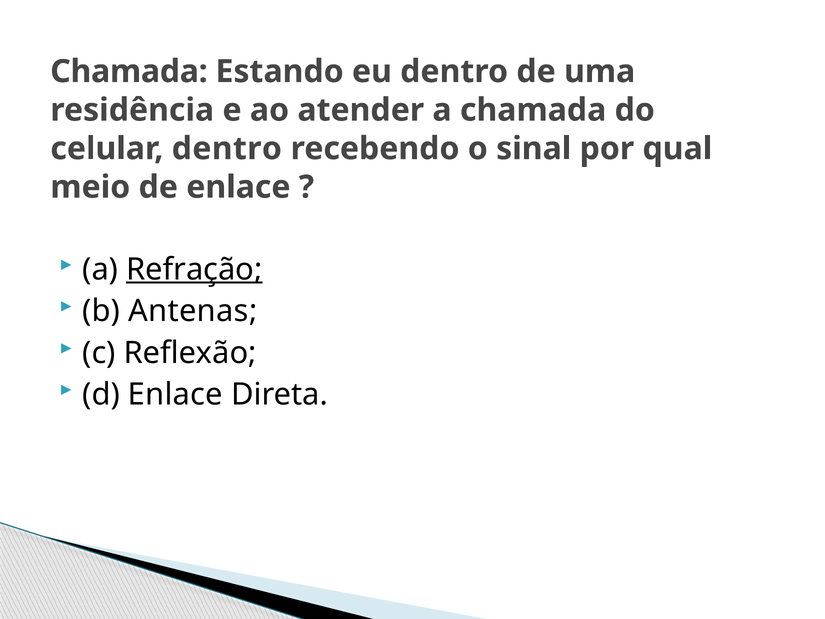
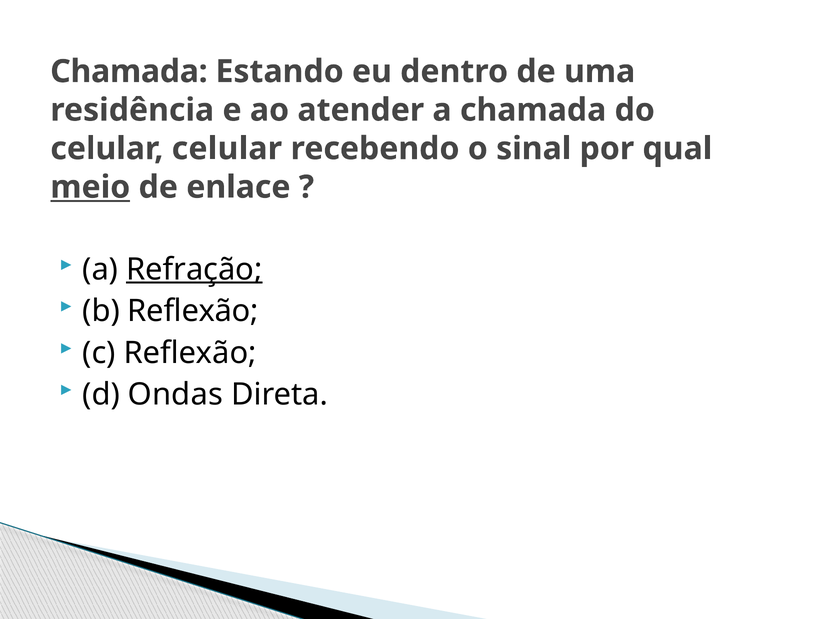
celular dentro: dentro -> celular
meio underline: none -> present
b Antenas: Antenas -> Reflexão
d Enlace: Enlace -> Ondas
